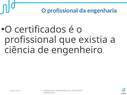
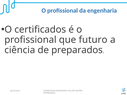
existia: existia -> futuro
engenheiro: engenheiro -> preparados
